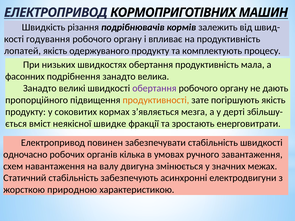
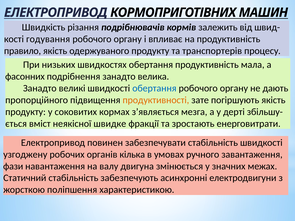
лопатей: лопатей -> правило
комплектують: комплектують -> транспортерів
обертання at (154, 88) colour: purple -> blue
одночасно: одночасно -> узгоджену
схем: схем -> фази
природною: природною -> поліпшення
